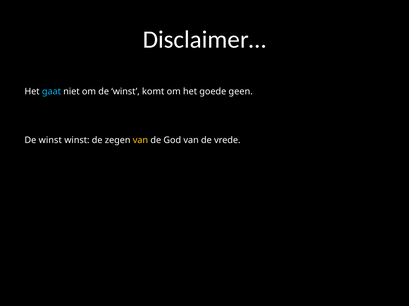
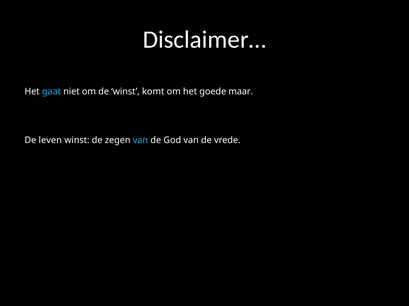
geen: geen -> maar
winst at (50, 140): winst -> leven
van at (140, 140) colour: yellow -> light blue
